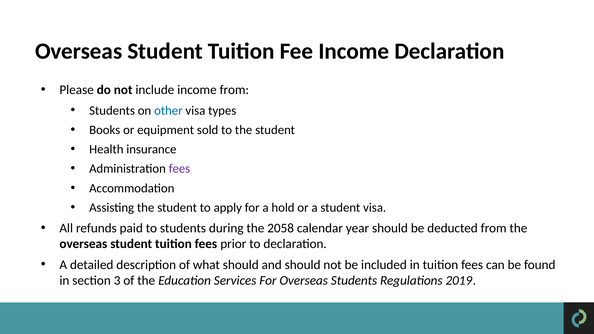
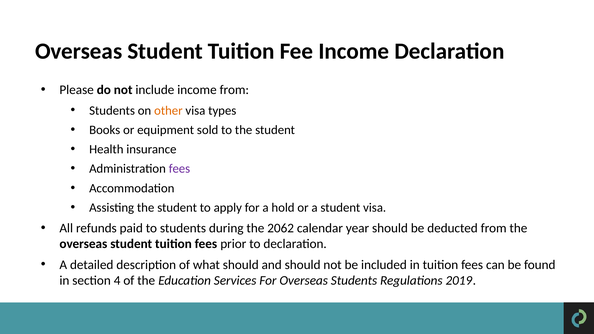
other colour: blue -> orange
2058: 2058 -> 2062
3: 3 -> 4
